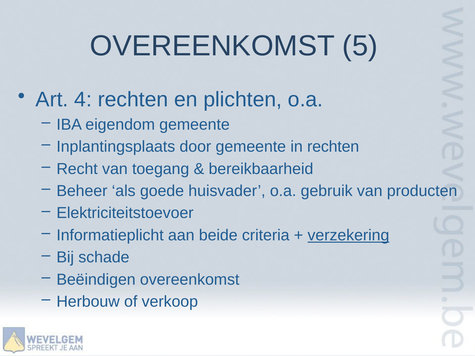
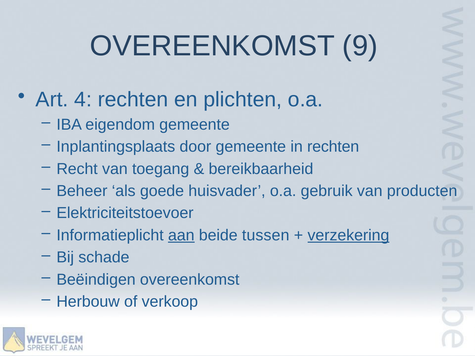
5: 5 -> 9
aan underline: none -> present
criteria: criteria -> tussen
